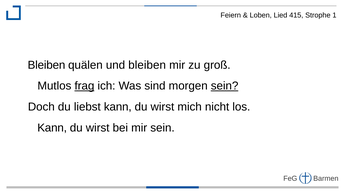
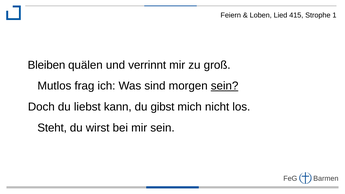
und bleiben: bleiben -> verrinnt
frag underline: present -> none
wirst at (162, 107): wirst -> gibst
Kann at (52, 128): Kann -> Steht
